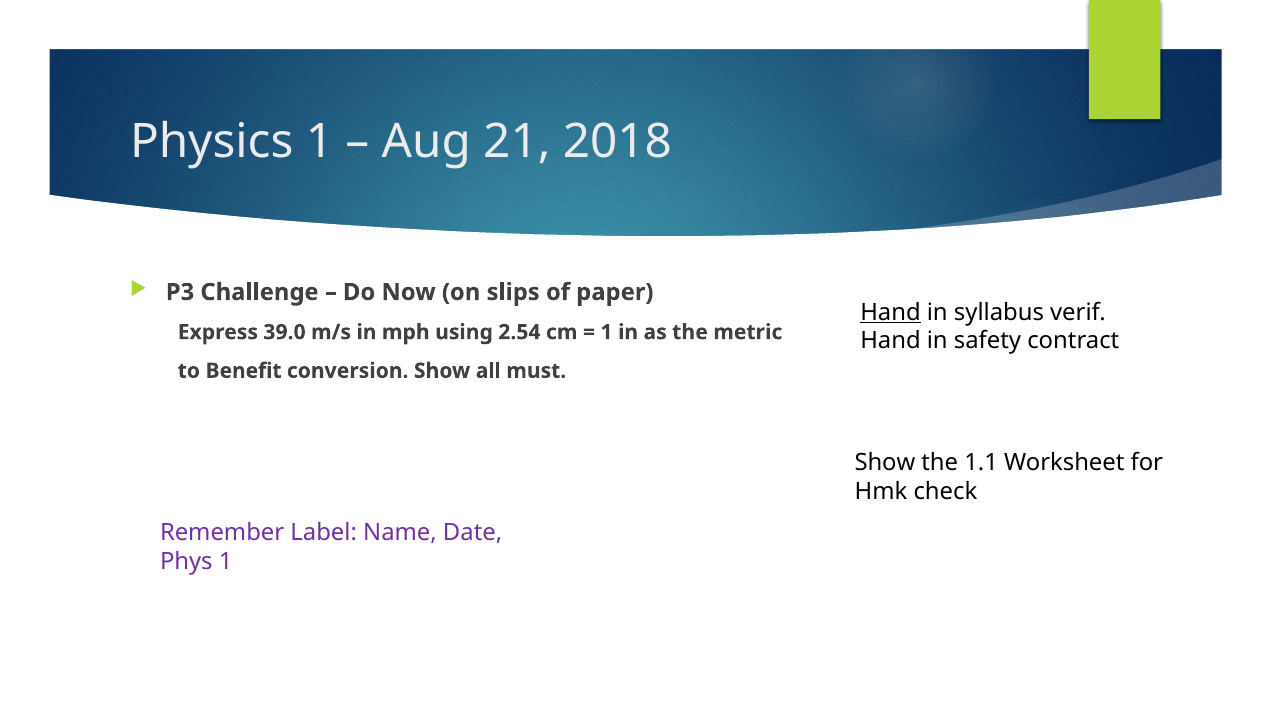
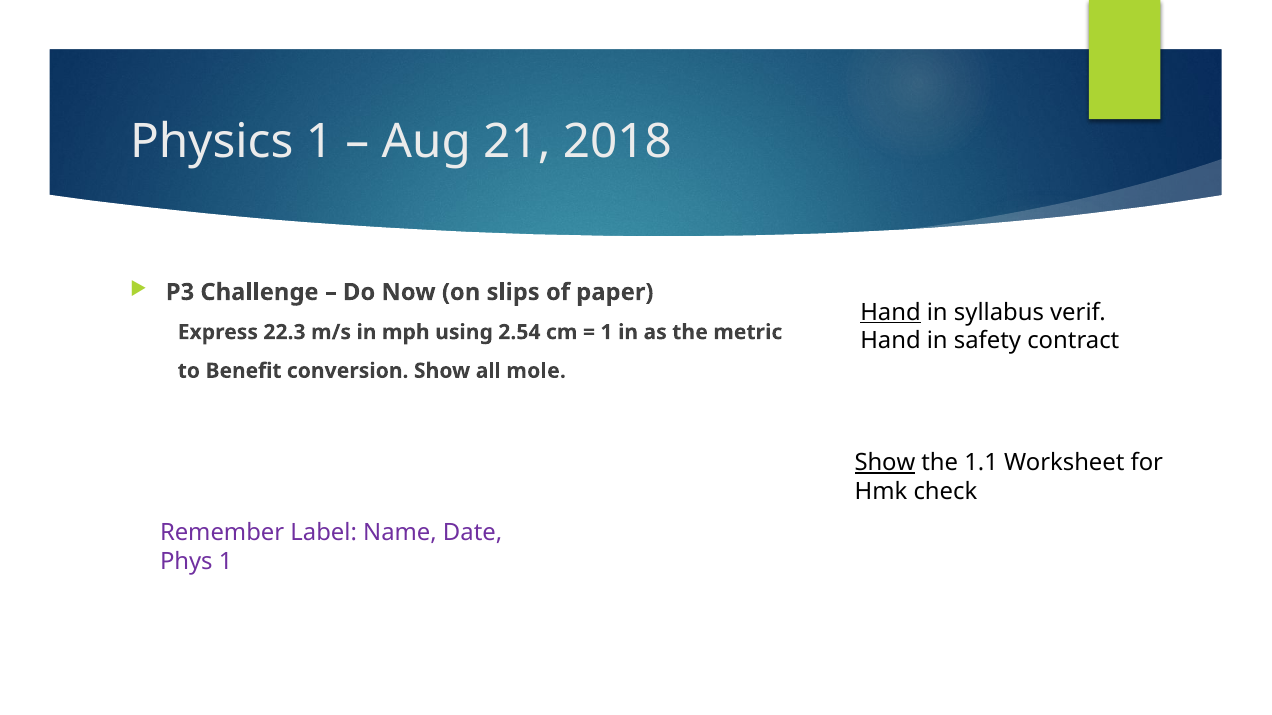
39.0: 39.0 -> 22.3
must: must -> mole
Show at (885, 463) underline: none -> present
